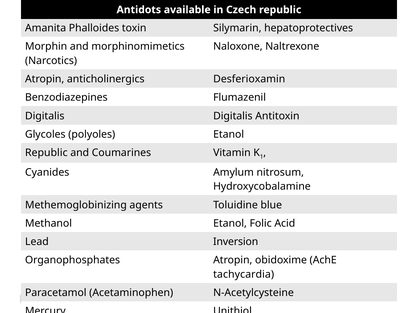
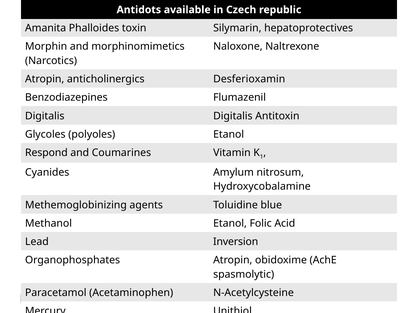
Republic at (46, 153): Republic -> Respond
tachycardia: tachycardia -> spasmolytic
